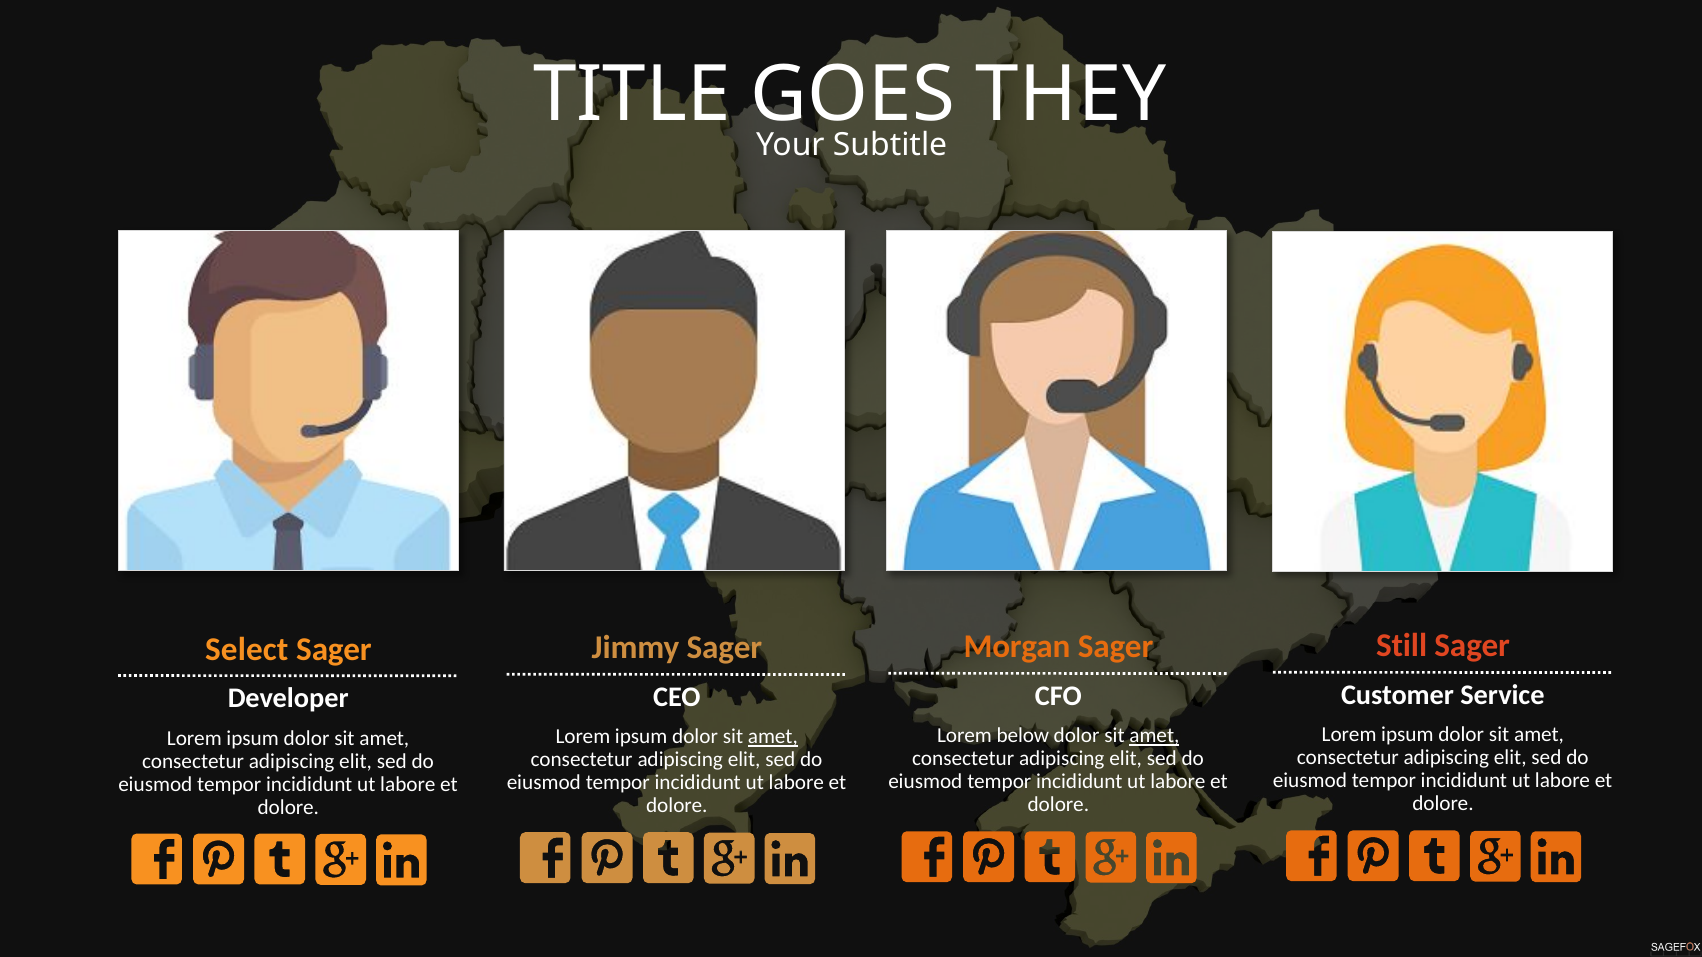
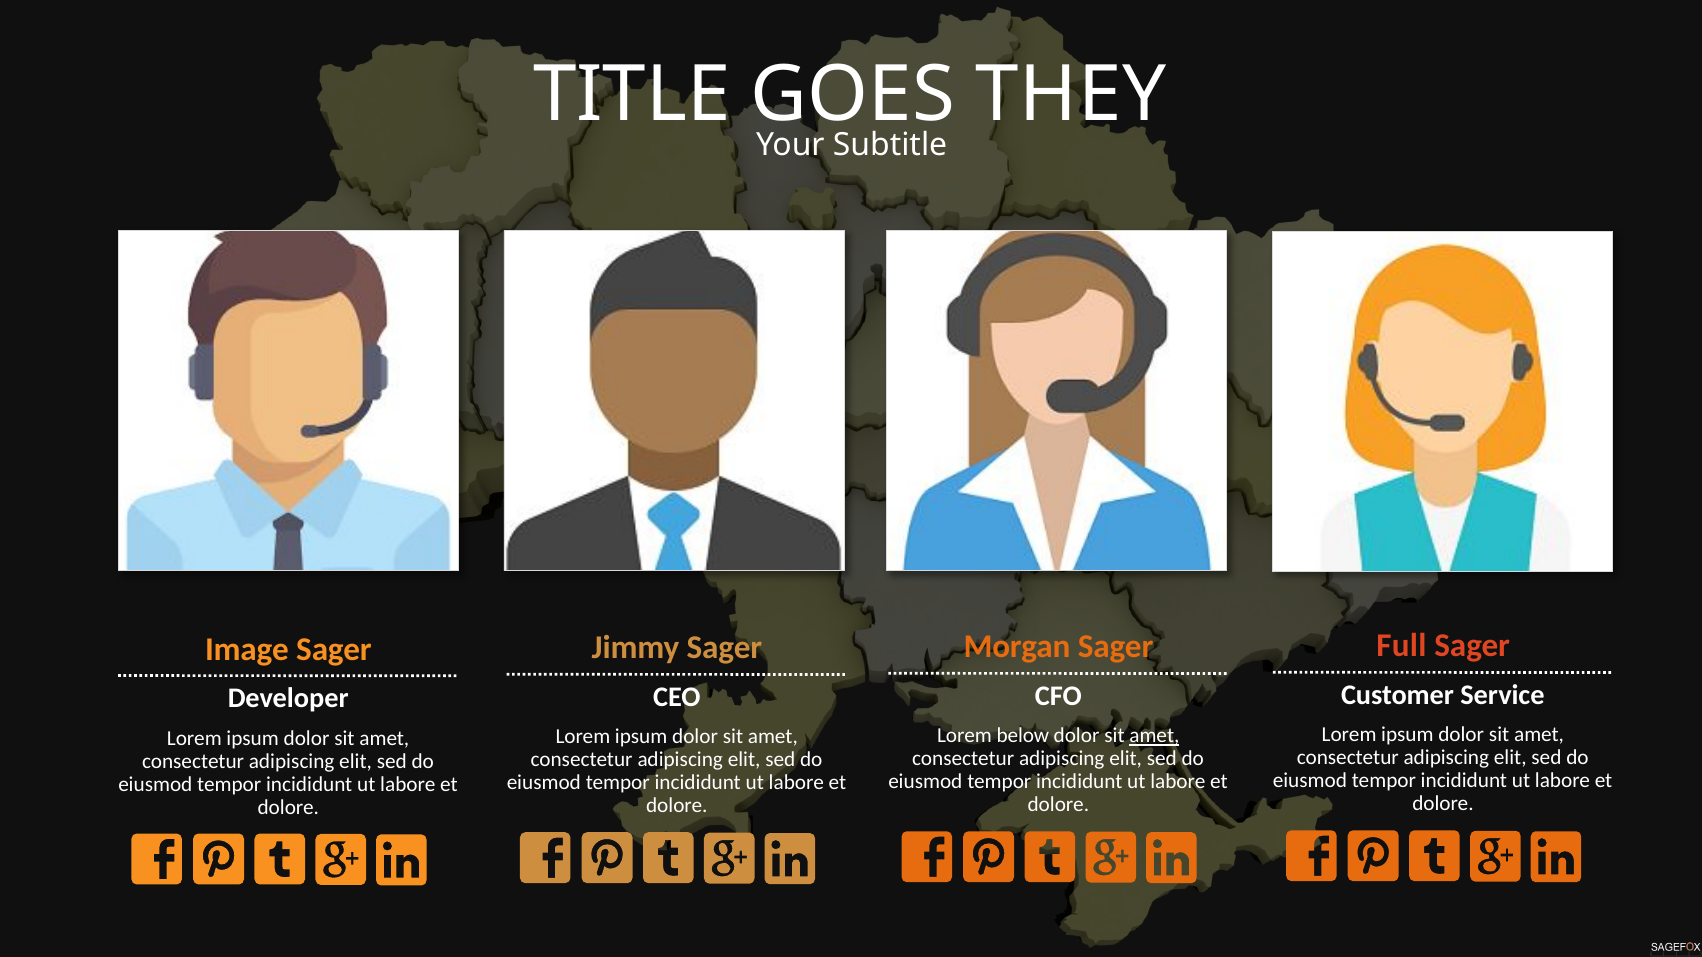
Still: Still -> Full
Select: Select -> Image
amet at (773, 737) underline: present -> none
